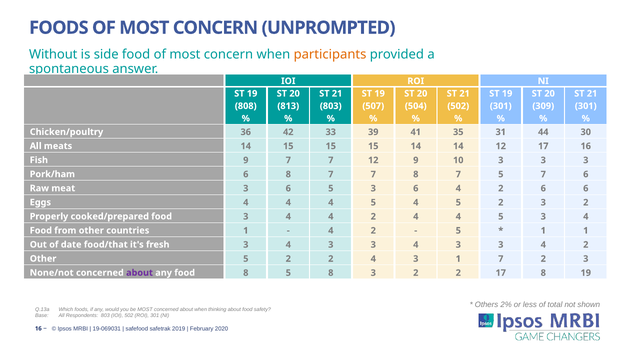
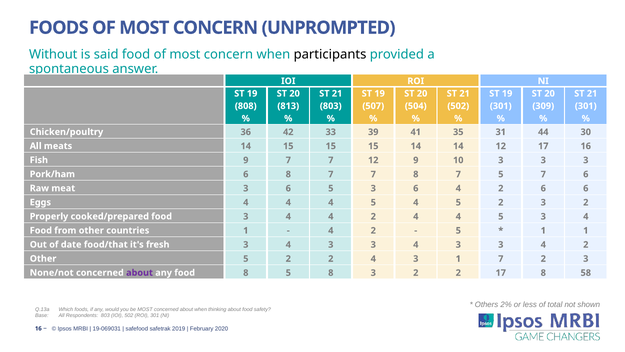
side: side -> said
participants colour: orange -> black
8 19: 19 -> 58
